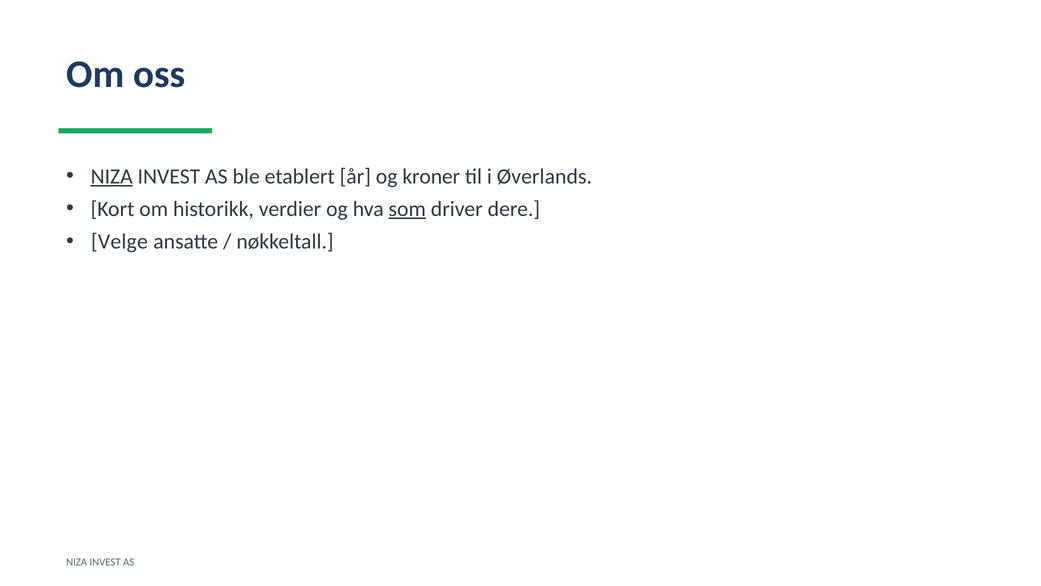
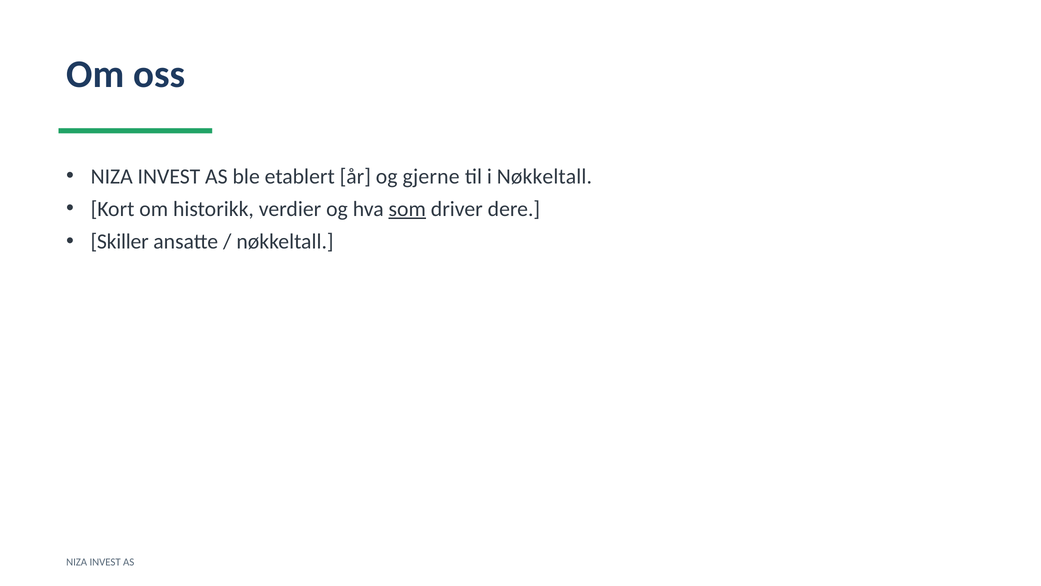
NIZA at (112, 176) underline: present -> none
kroner: kroner -> gjerne
i Øverlands: Øverlands -> Nøkkeltall
Velge: Velge -> Skiller
